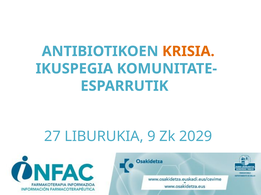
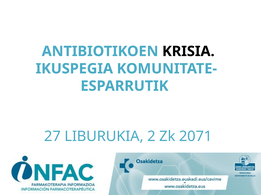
KRISIA colour: orange -> black
9: 9 -> 2
2029: 2029 -> 2071
